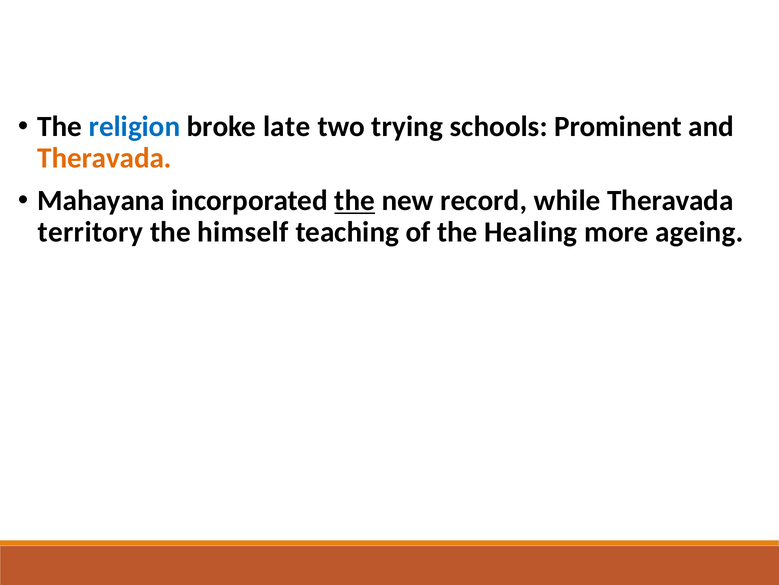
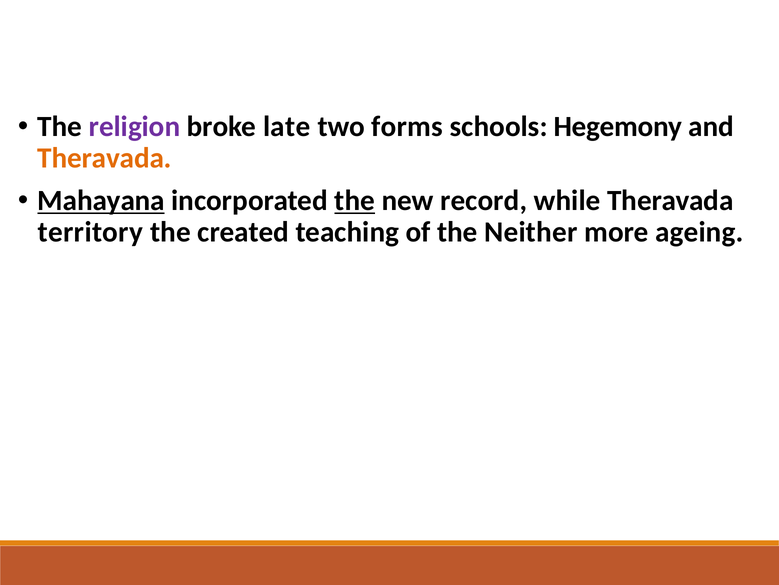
religion colour: blue -> purple
trying: trying -> forms
Prominent: Prominent -> Hegemony
Mahayana underline: none -> present
himself: himself -> created
Healing: Healing -> Neither
